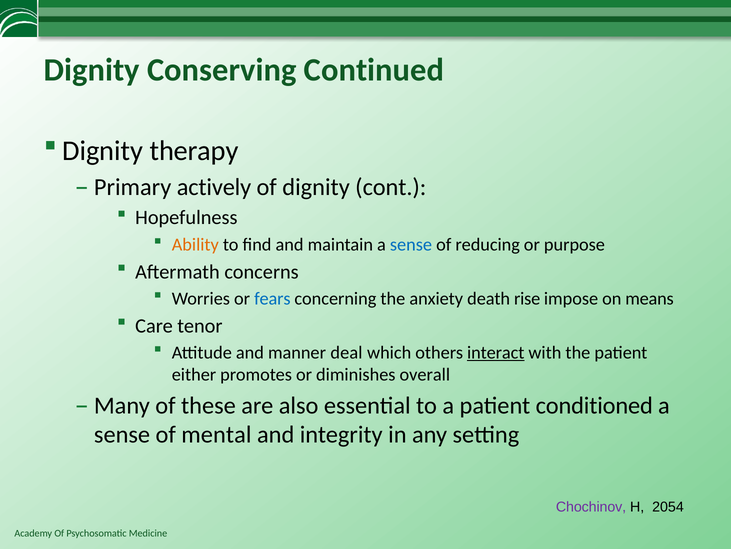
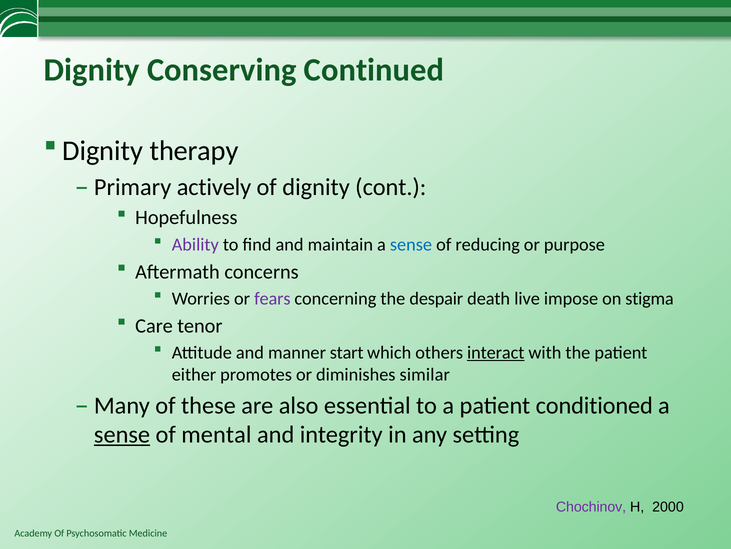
Ability colour: orange -> purple
fears colour: blue -> purple
anxiety: anxiety -> despair
rise: rise -> live
means: means -> stigma
deal: deal -> start
overall: overall -> similar
sense at (122, 434) underline: none -> present
2054: 2054 -> 2000
